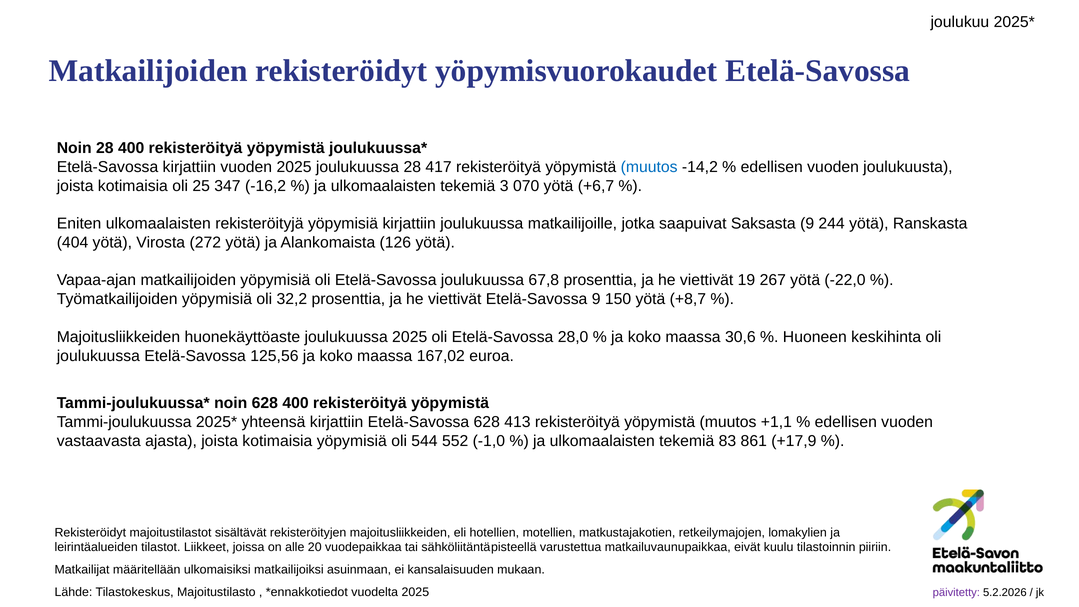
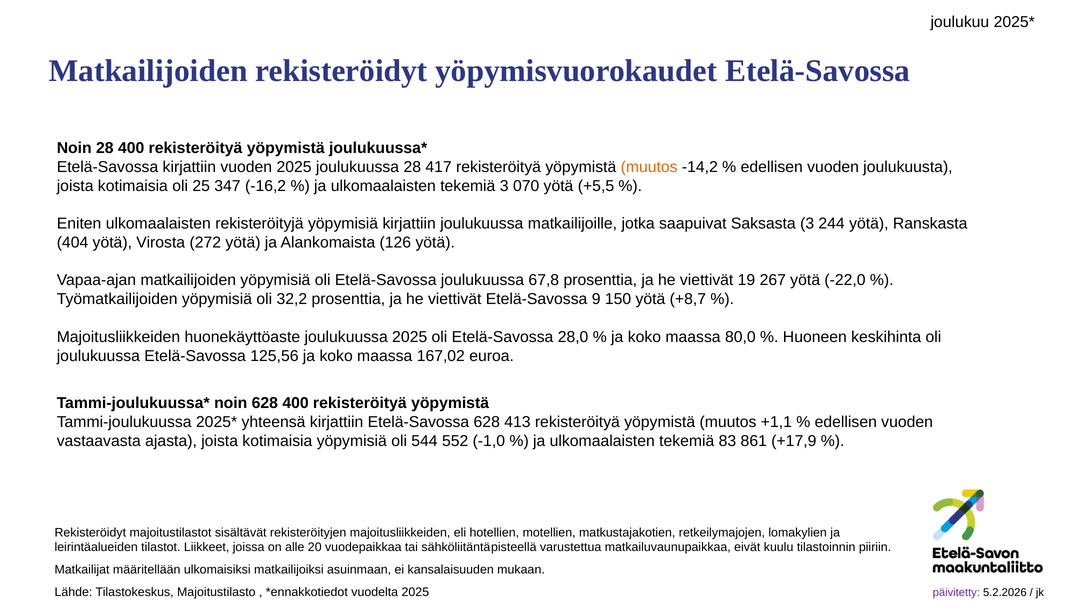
muutos at (649, 167) colour: blue -> orange
+6,7: +6,7 -> +5,5
Saksasta 9: 9 -> 3
30,6: 30,6 -> 80,0
